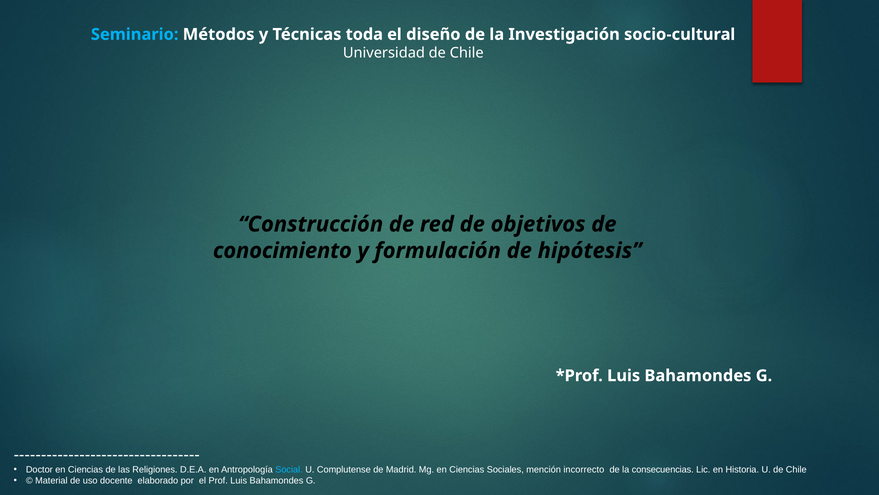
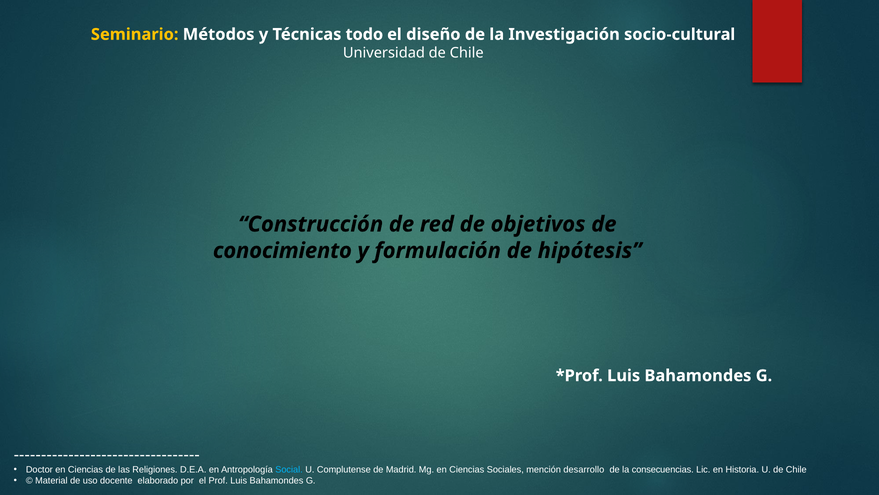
Seminario colour: light blue -> yellow
toda: toda -> todo
incorrecto: incorrecto -> desarrollo
